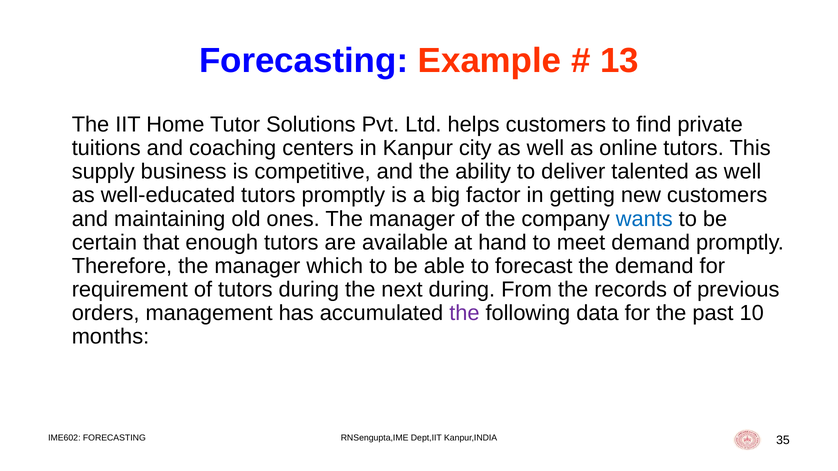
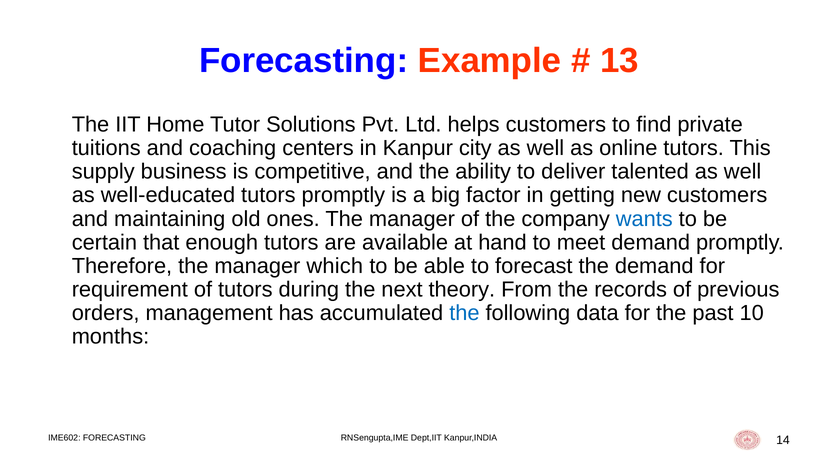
next during: during -> theory
the at (464, 313) colour: purple -> blue
35: 35 -> 14
